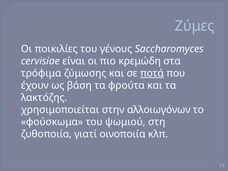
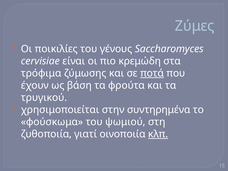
λακτόζης: λακτόζης -> τρυγικού
αλλοιωγόνων: αλλοιωγόνων -> συντηρημένα
κλπ underline: none -> present
